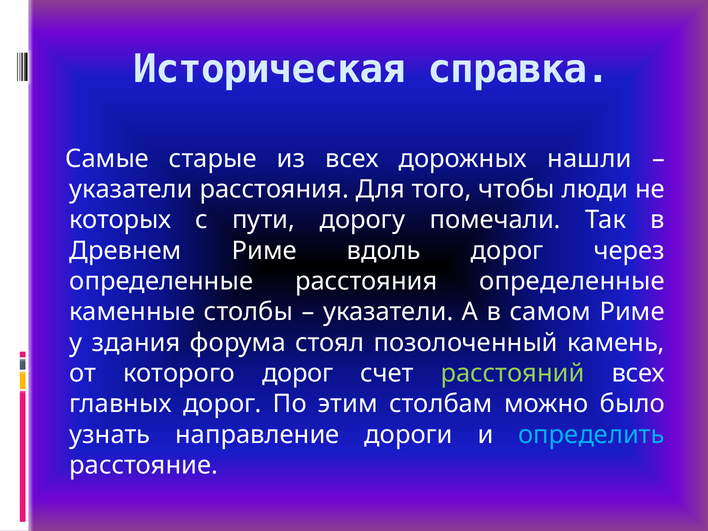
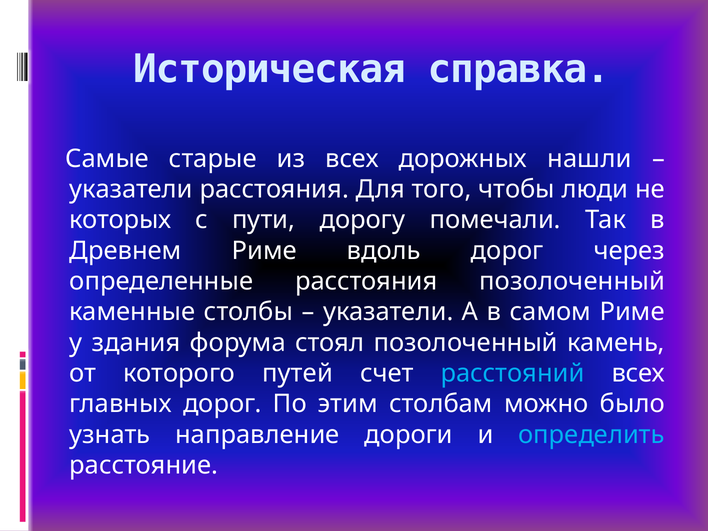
расстояния определенные: определенные -> позолоченный
которого дорог: дорог -> путей
расстояний colour: light green -> light blue
